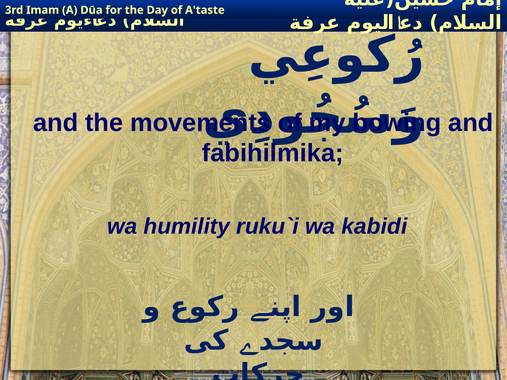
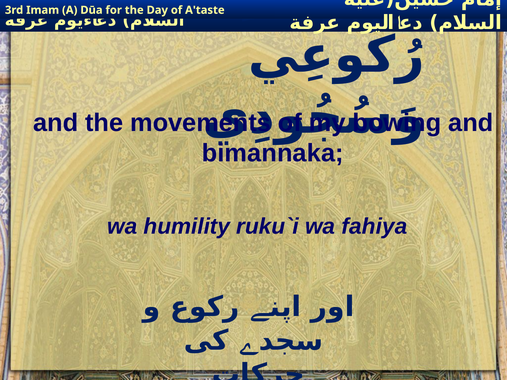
fabihilmika: fabihilmika -> bimannaka
kabidi: kabidi -> fahiya
